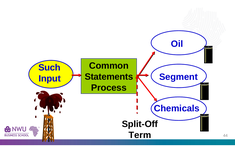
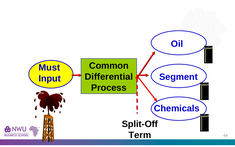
Such: Such -> Must
Statements: Statements -> Differential
